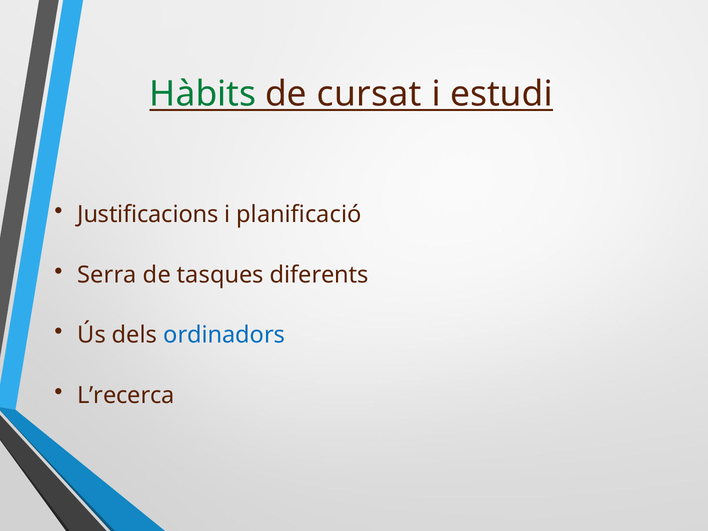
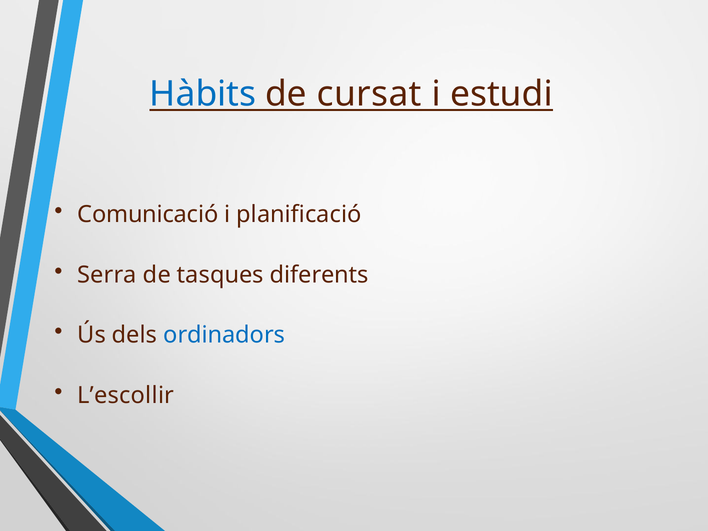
Hàbits colour: green -> blue
Justificacions: Justificacions -> Comunicació
L’recerca: L’recerca -> L’escollir
